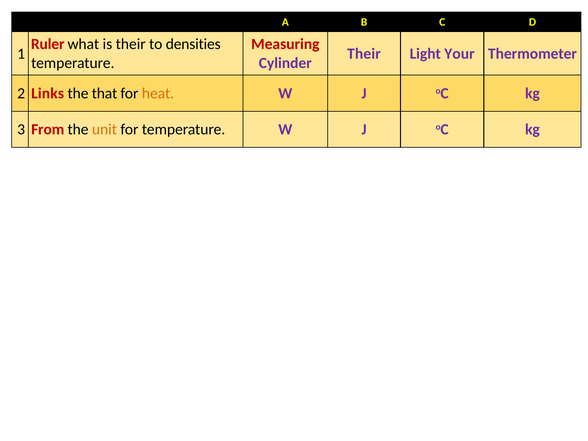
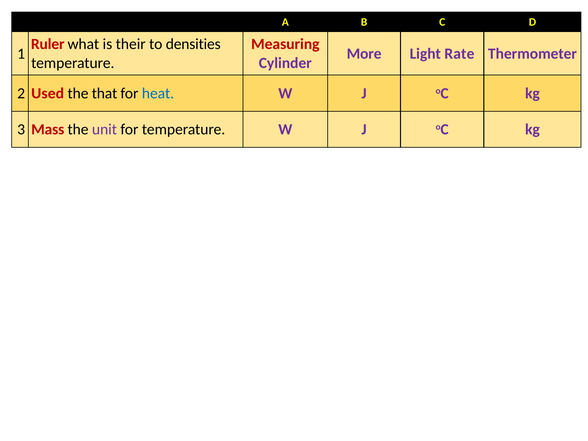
Their at (364, 54): Their -> More
Your: Your -> Rate
Links: Links -> Used
heat colour: orange -> blue
From: From -> Mass
unit colour: orange -> purple
